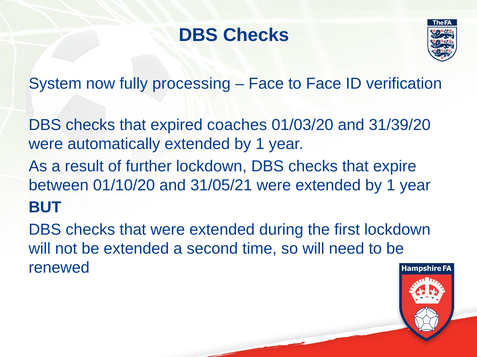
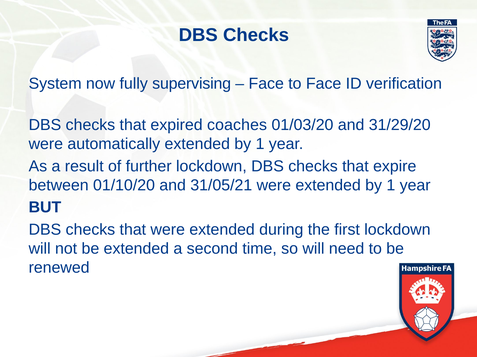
processing: processing -> supervising
31/39/20: 31/39/20 -> 31/29/20
